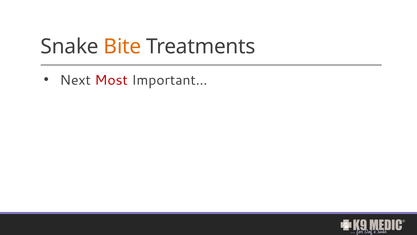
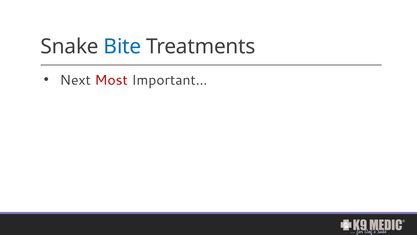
Bite colour: orange -> blue
